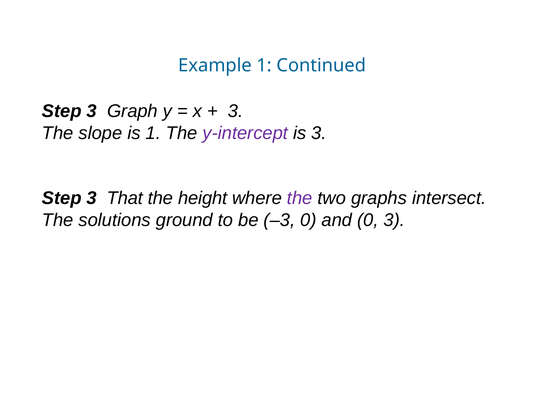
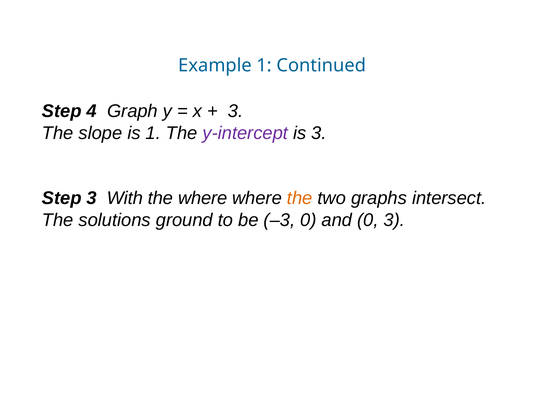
3 at (92, 111): 3 -> 4
That: That -> With
the height: height -> where
the at (300, 198) colour: purple -> orange
